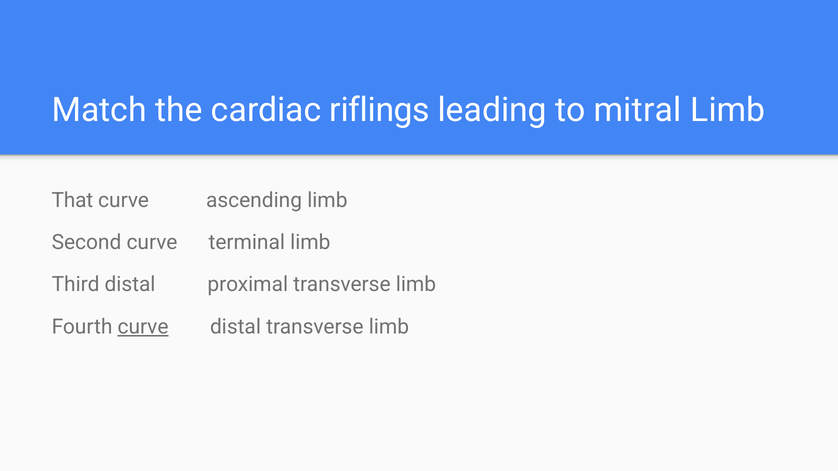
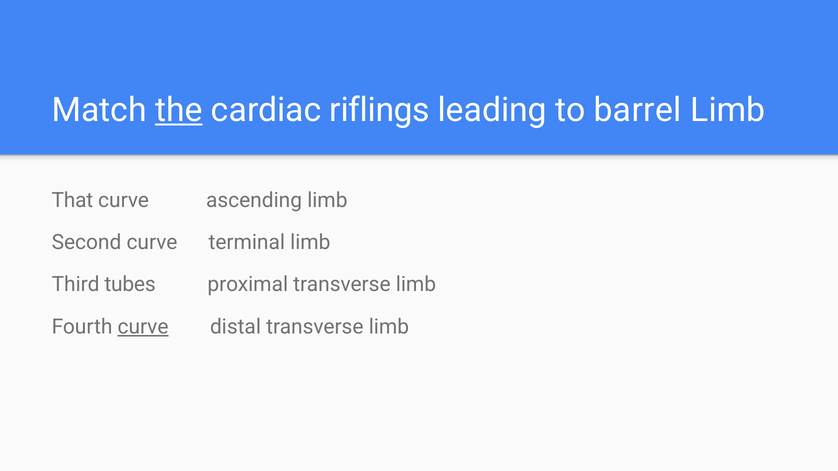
the underline: none -> present
mitral: mitral -> barrel
Third distal: distal -> tubes
